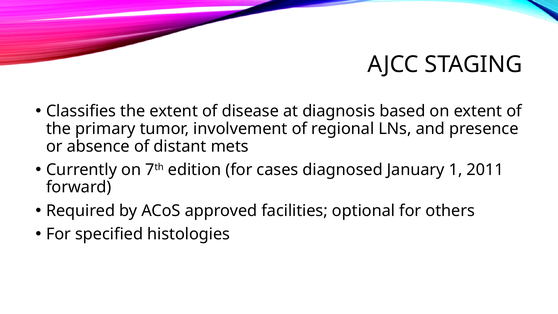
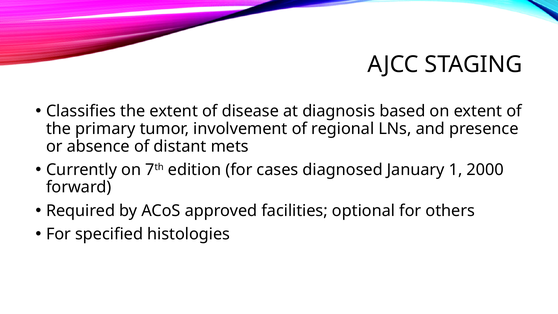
2011: 2011 -> 2000
